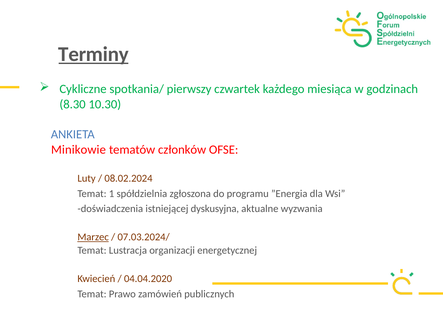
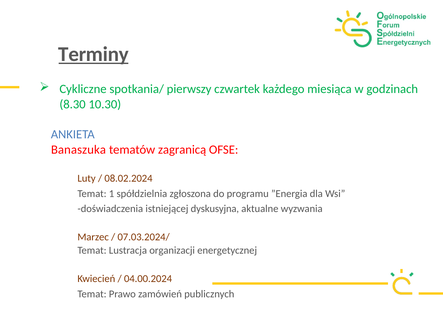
Minikowie: Minikowie -> Banaszuka
członków: członków -> zagranicą
Marzec underline: present -> none
04.04.2020: 04.04.2020 -> 04.00.2024
